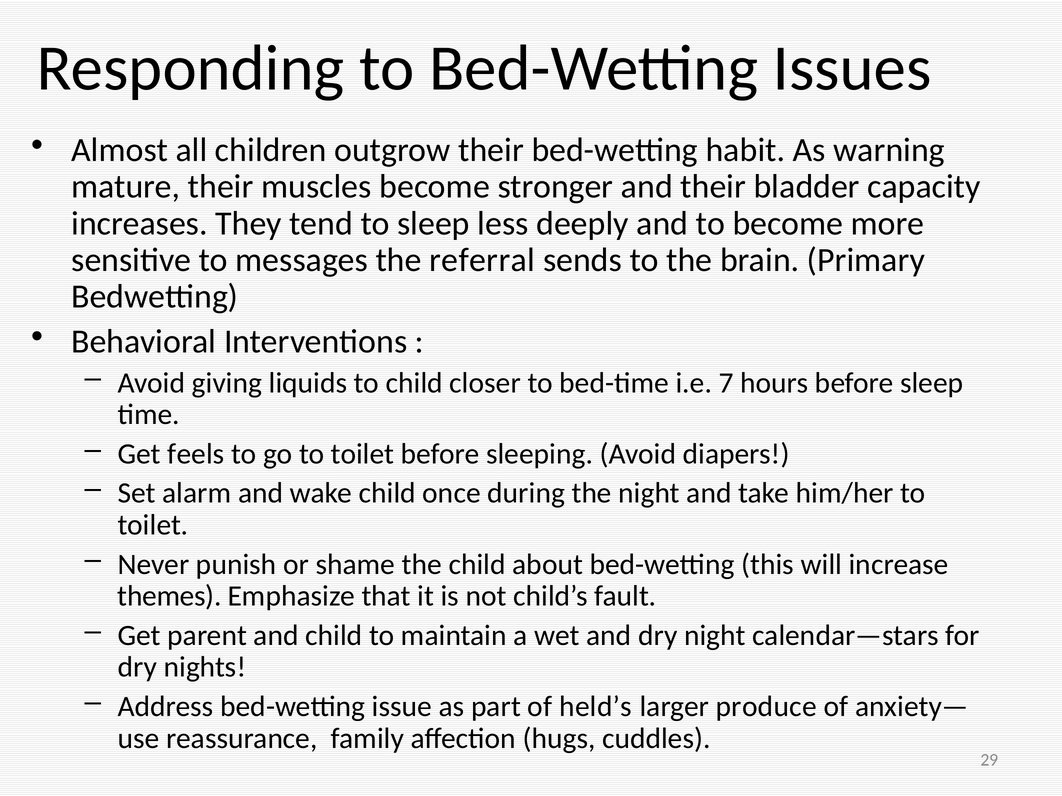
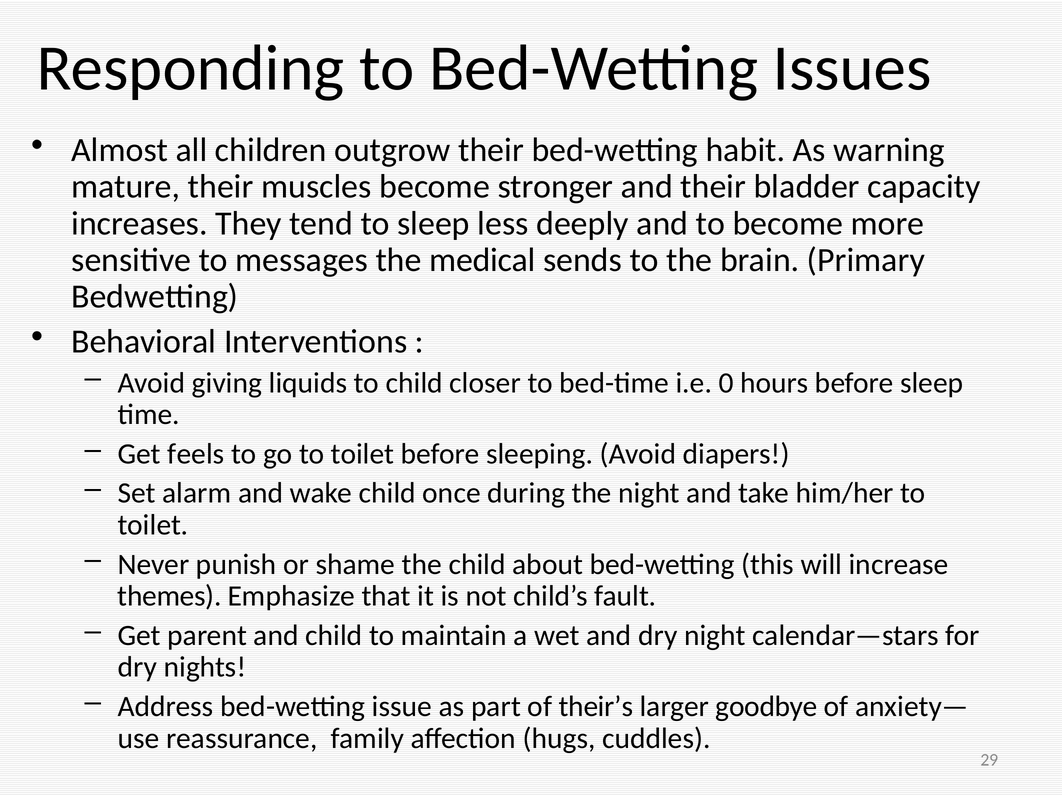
referral: referral -> medical
7: 7 -> 0
held’s: held’s -> their’s
produce: produce -> goodbye
